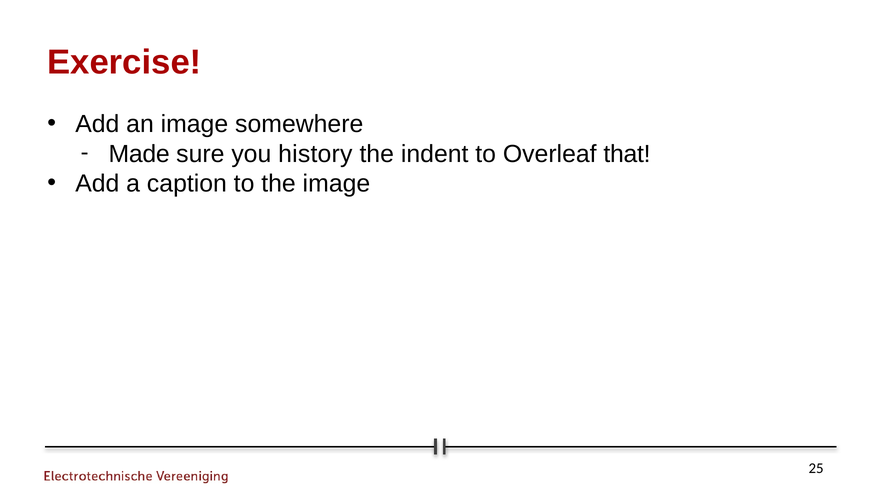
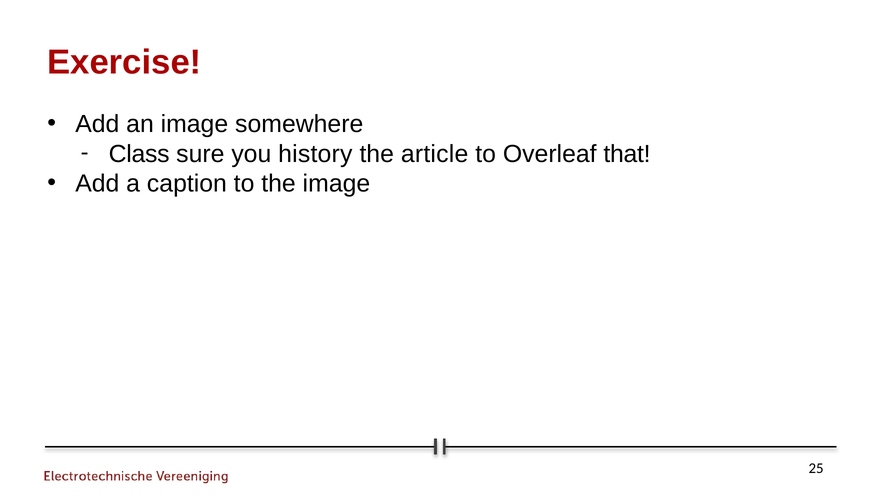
Made: Made -> Class
indent: indent -> article
